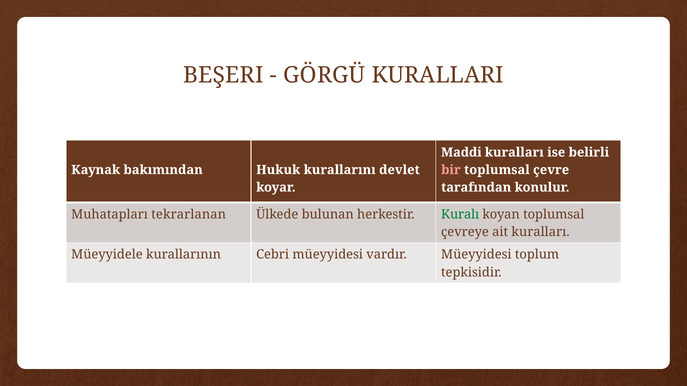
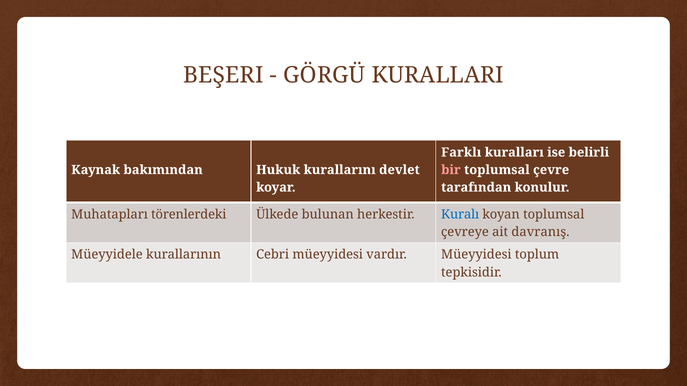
Maddi: Maddi -> Farklı
tekrarlanan: tekrarlanan -> törenlerdeki
Kuralı colour: green -> blue
ait kuralları: kuralları -> davranış
